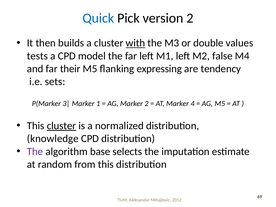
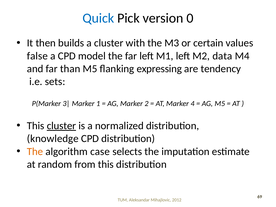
version 2: 2 -> 0
with underline: present -> none
double: double -> certain
tests: tests -> false
false: false -> data
their: their -> than
The at (35, 151) colour: purple -> orange
base: base -> case
